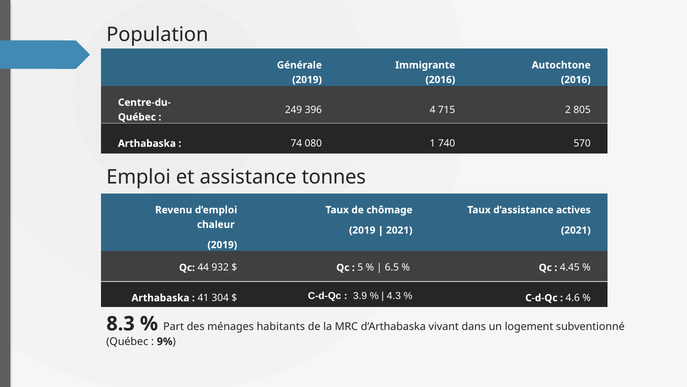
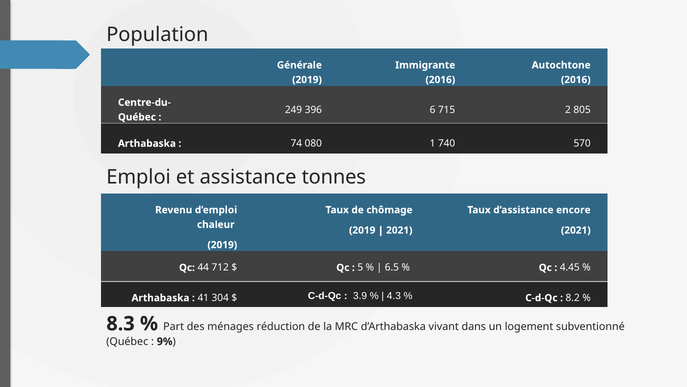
4: 4 -> 6
actives: actives -> encore
932: 932 -> 712
4.6: 4.6 -> 8.2
habitants: habitants -> réduction
